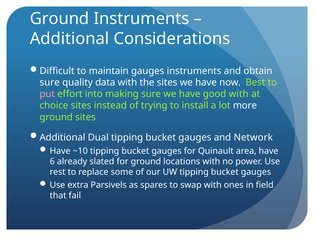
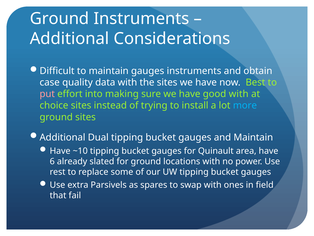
sure at (50, 82): sure -> case
more colour: white -> light blue
and Network: Network -> Maintain
